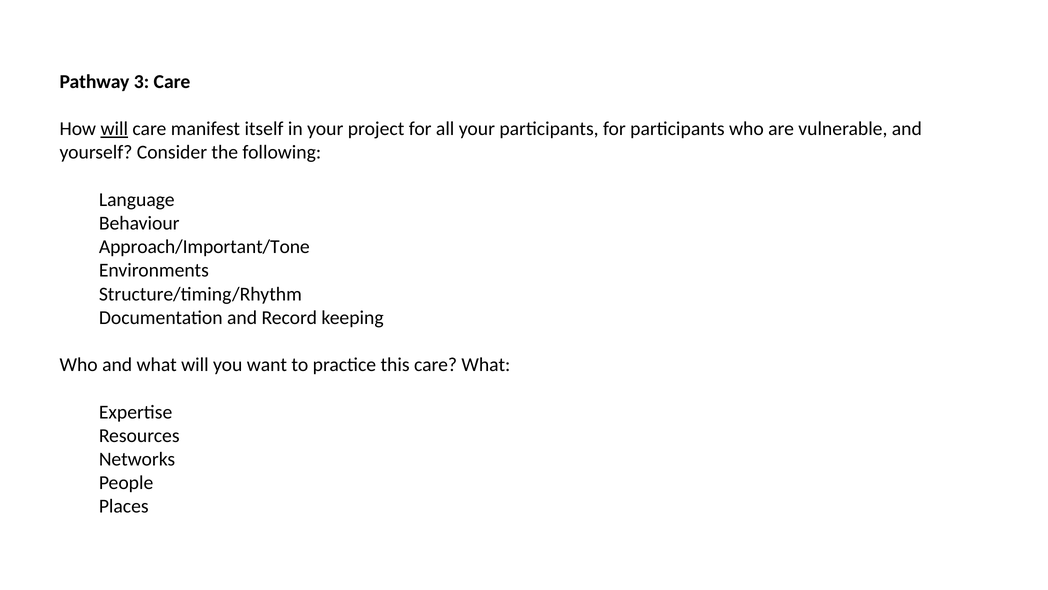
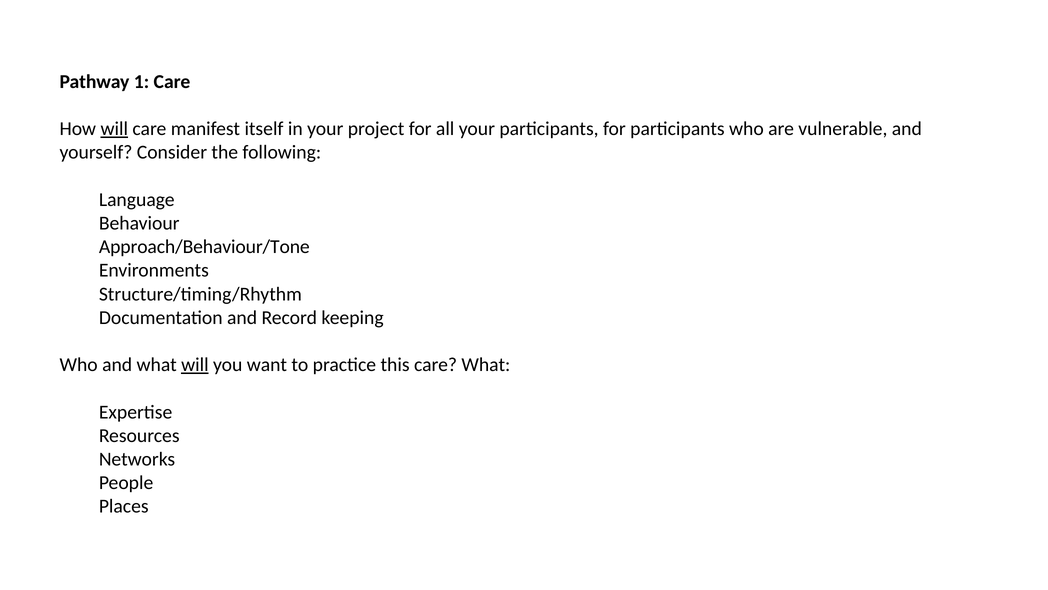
3: 3 -> 1
Approach/Important/Tone: Approach/Important/Tone -> Approach/Behaviour/Tone
will at (195, 365) underline: none -> present
